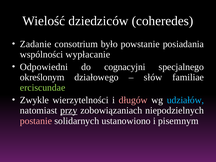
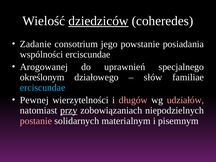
dziedziców underline: none -> present
było: było -> jego
wspólności wypłacanie: wypłacanie -> erciscundae
Odpowiedni: Odpowiedni -> Arogowanej
cognacyjni: cognacyjni -> uprawnień
erciscundae at (43, 88) colour: light green -> light blue
Zwykle: Zwykle -> Pewnej
udziałów colour: light blue -> pink
ustanowiono: ustanowiono -> materialnym
